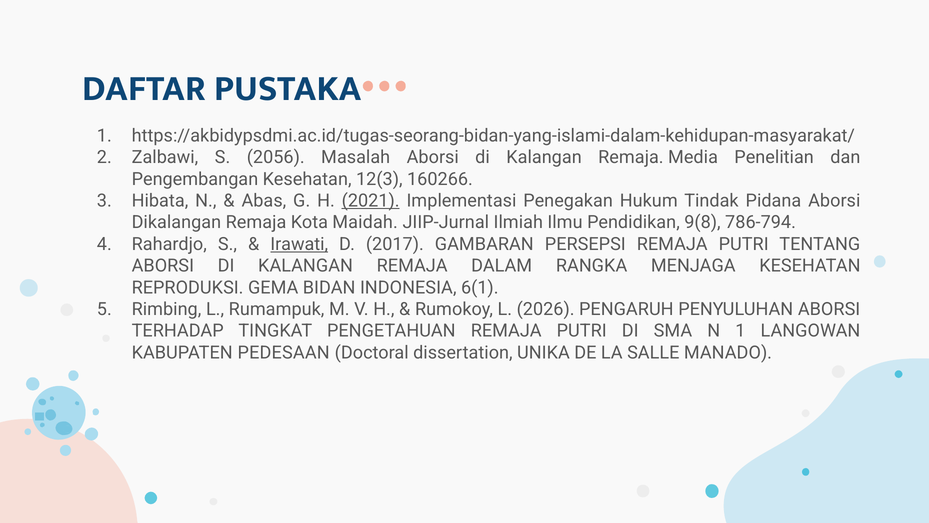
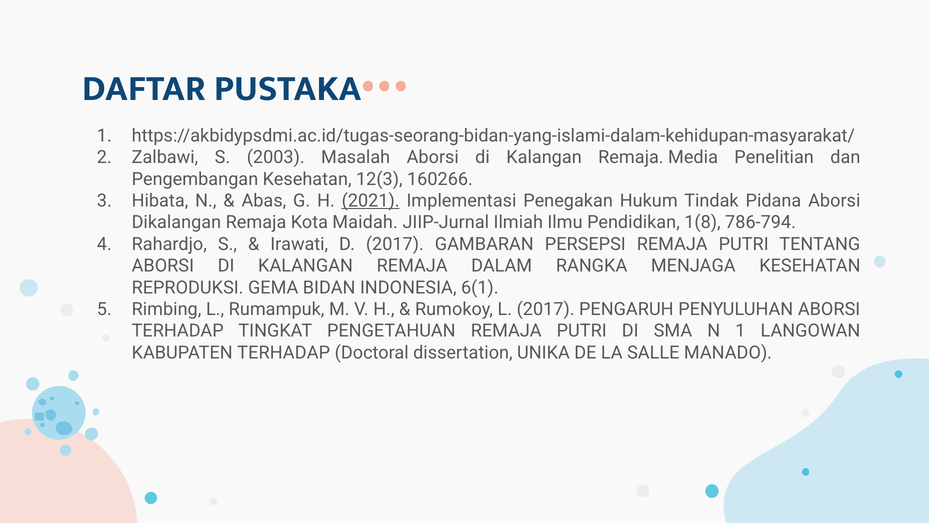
2056: 2056 -> 2003
9(8: 9(8 -> 1(8
Irawati underline: present -> none
L 2026: 2026 -> 2017
KABUPATEN PEDESAAN: PEDESAAN -> TERHADAP
